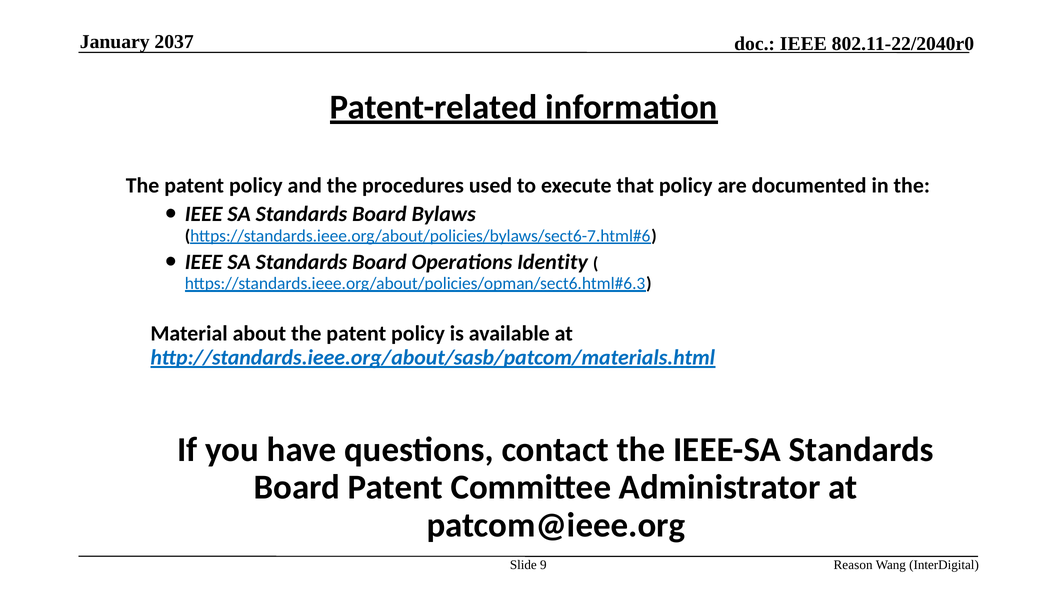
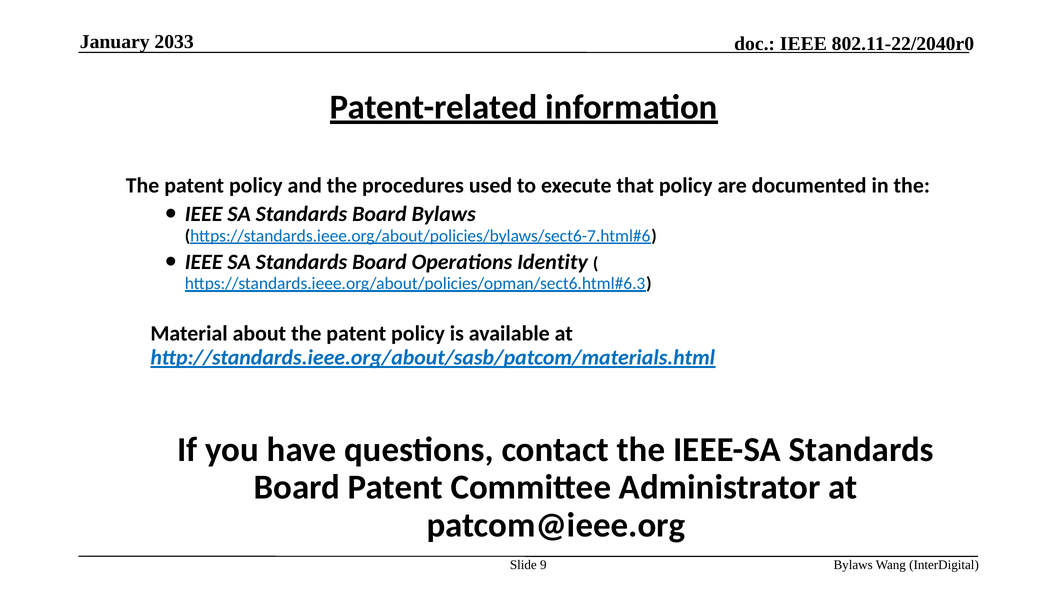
2037: 2037 -> 2033
9 Reason: Reason -> Bylaws
